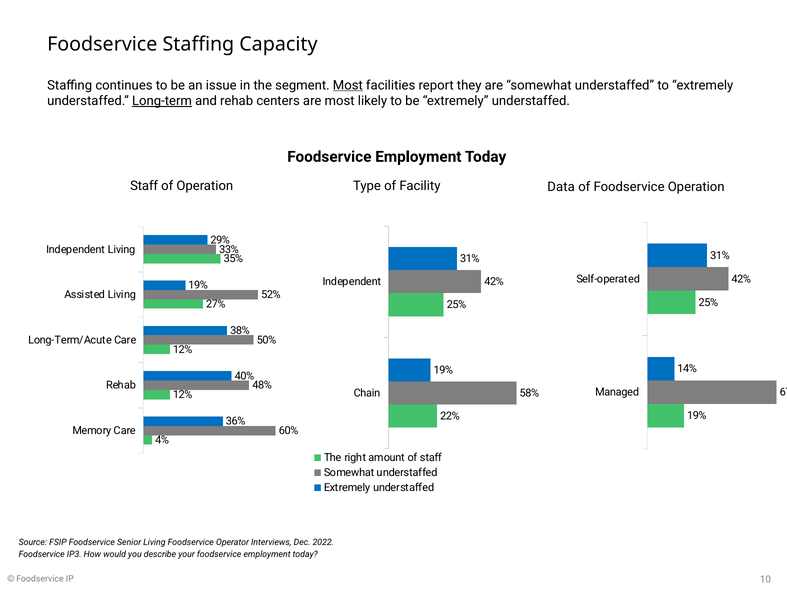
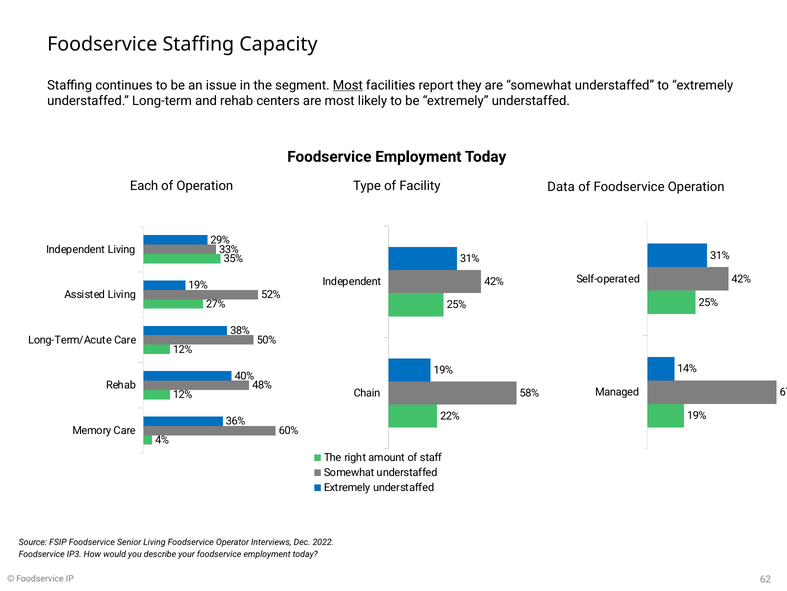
Long-term underline: present -> none
Staff at (144, 185): Staff -> Each
10: 10 -> 62
